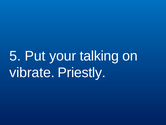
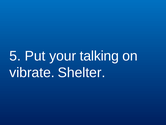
Priestly: Priestly -> Shelter
